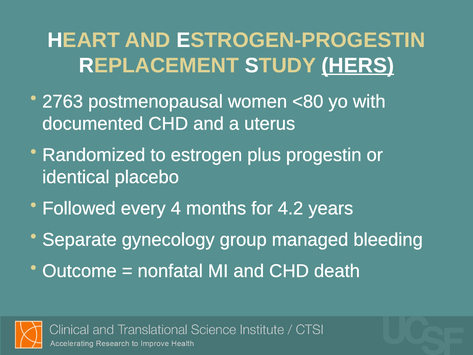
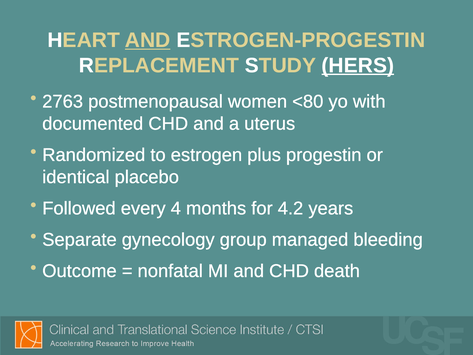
AND at (148, 40) underline: none -> present
